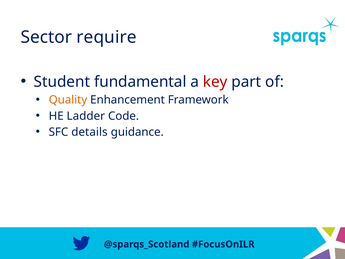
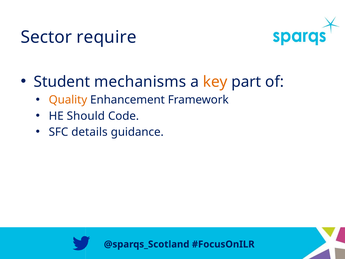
fundamental: fundamental -> mechanisms
key colour: red -> orange
Ladder: Ladder -> Should
